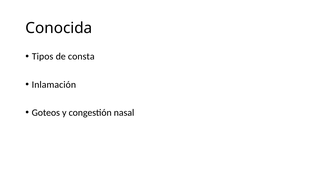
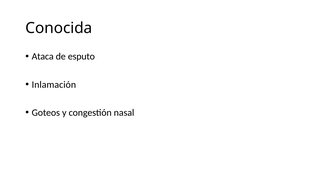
Tipos: Tipos -> Ataca
consta: consta -> esputo
